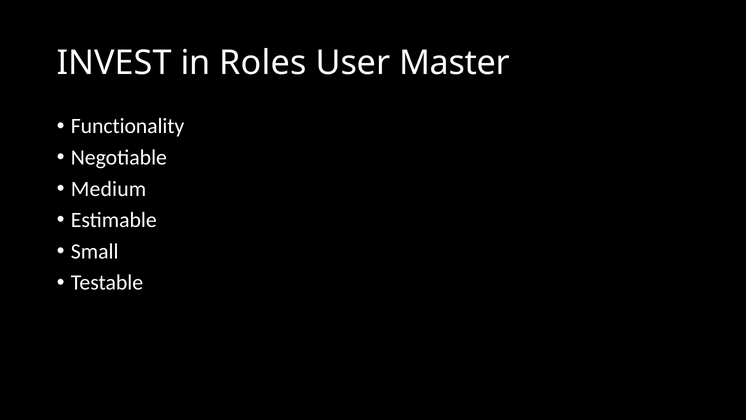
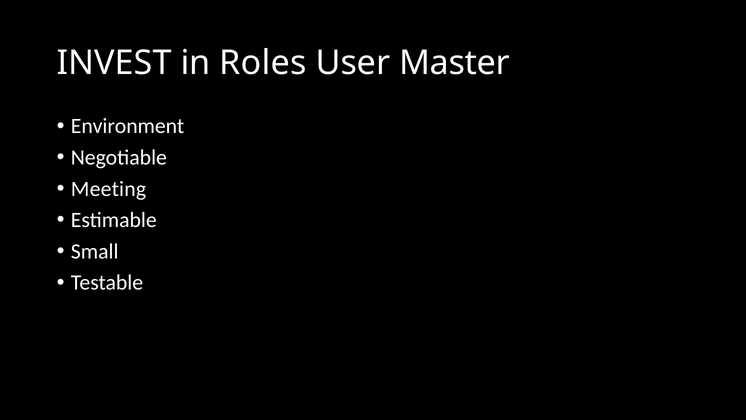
Functionality: Functionality -> Environment
Medium: Medium -> Meeting
